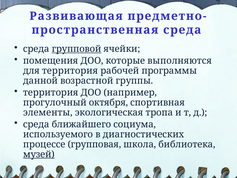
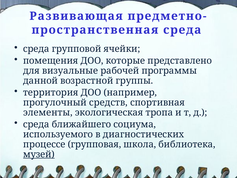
групповой underline: present -> none
выполняются: выполняются -> представлено
для территория: территория -> визуальные
октября: октября -> средств
